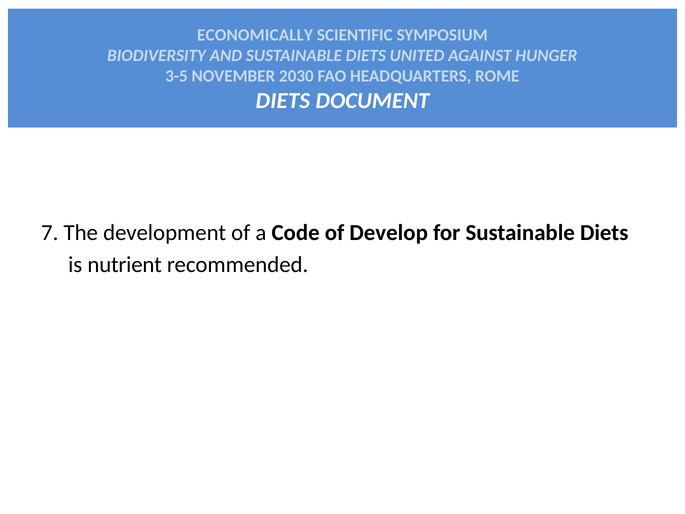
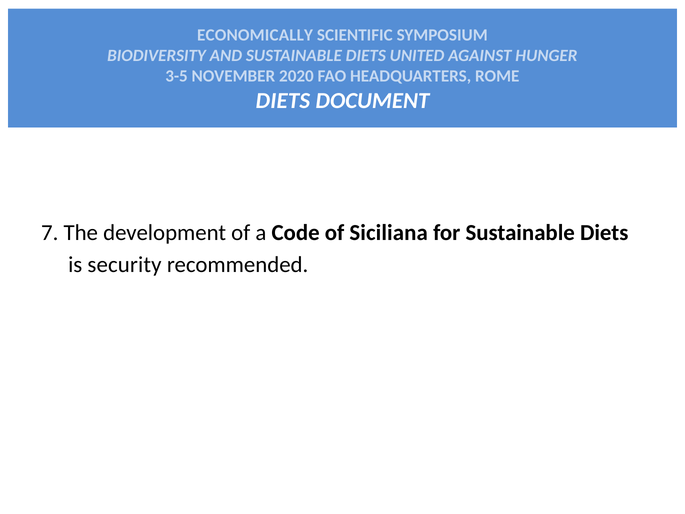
2030: 2030 -> 2020
Develop: Develop -> Siciliana
nutrient: nutrient -> security
